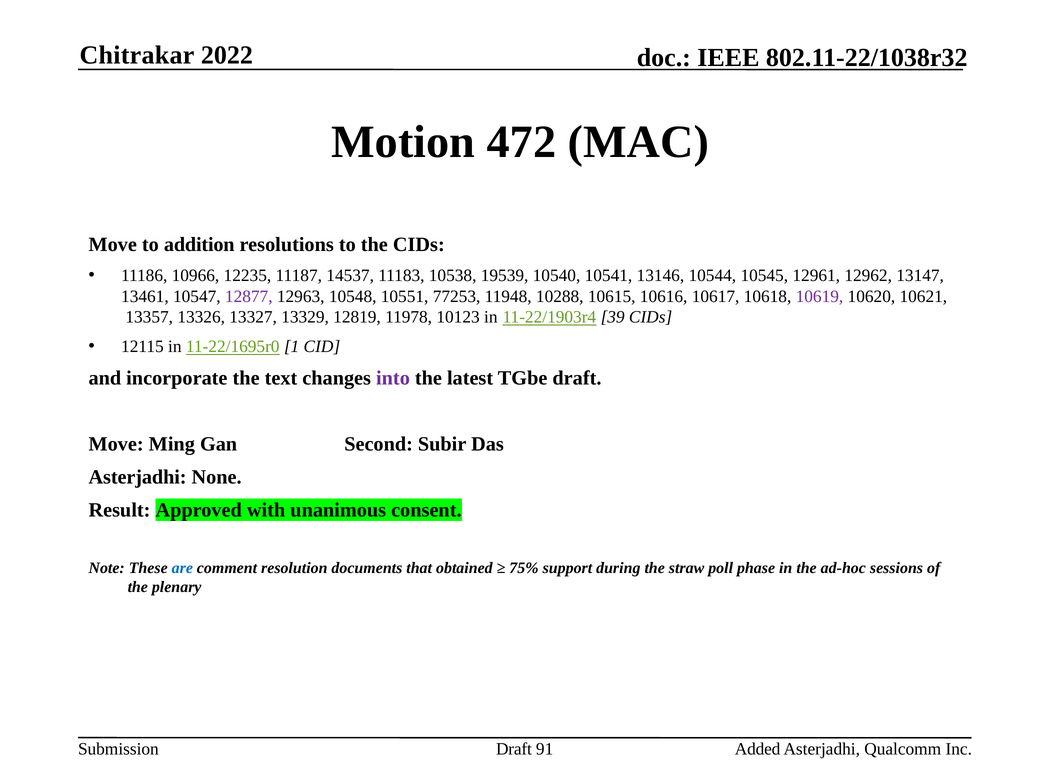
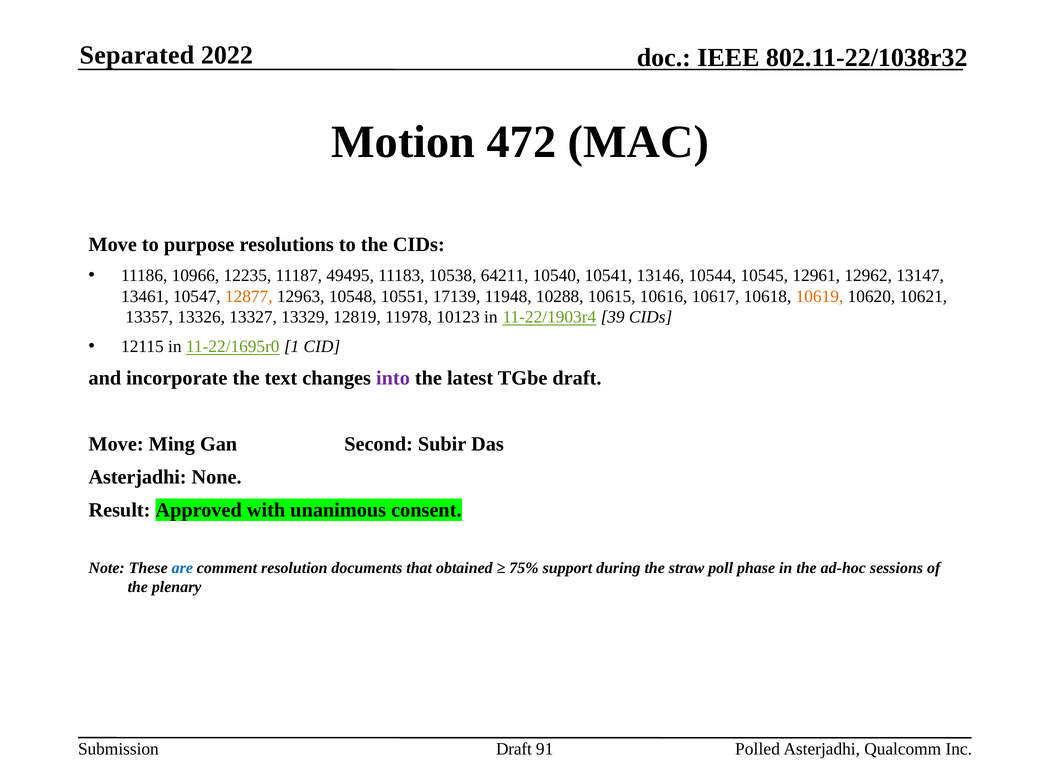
Chitrakar: Chitrakar -> Separated
addition: addition -> purpose
14537: 14537 -> 49495
19539: 19539 -> 64211
12877 colour: purple -> orange
77253: 77253 -> 17139
10619 colour: purple -> orange
Added: Added -> Polled
